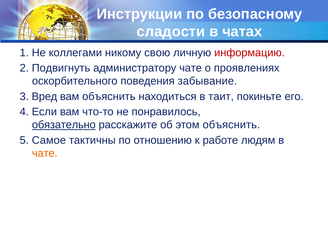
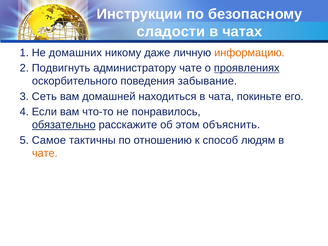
коллегами: коллегами -> домашних
свою: свою -> даже
информацию colour: red -> orange
проявлениях underline: none -> present
Вред: Вред -> Сеть
вам объяснить: объяснить -> домашней
таит: таит -> чата
работе: работе -> способ
